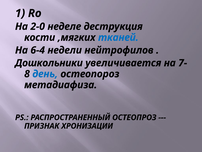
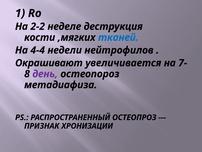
2-0: 2-0 -> 2-2
6-4: 6-4 -> 4-4
Дошкольники: Дошкольники -> Окрашивают
день colour: blue -> purple
